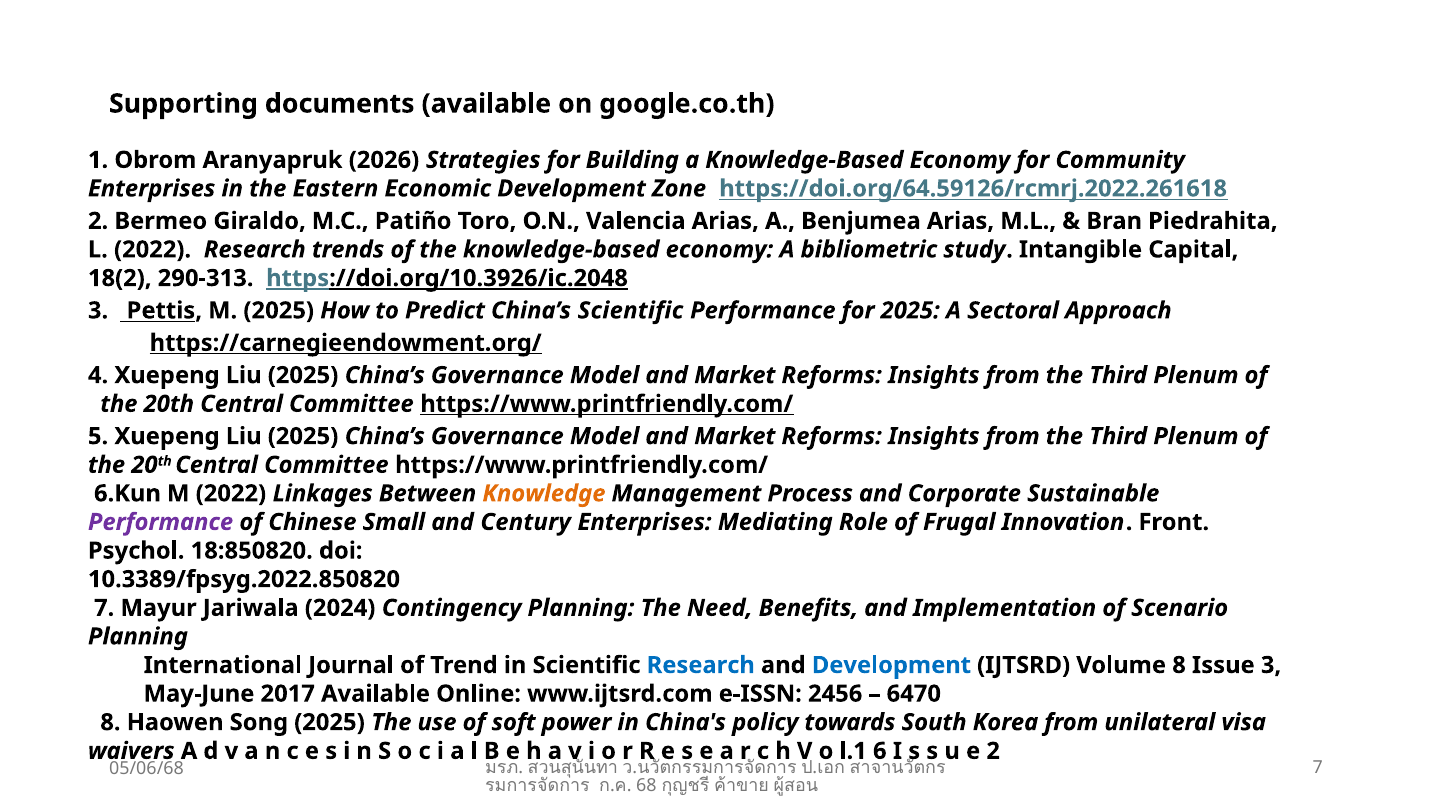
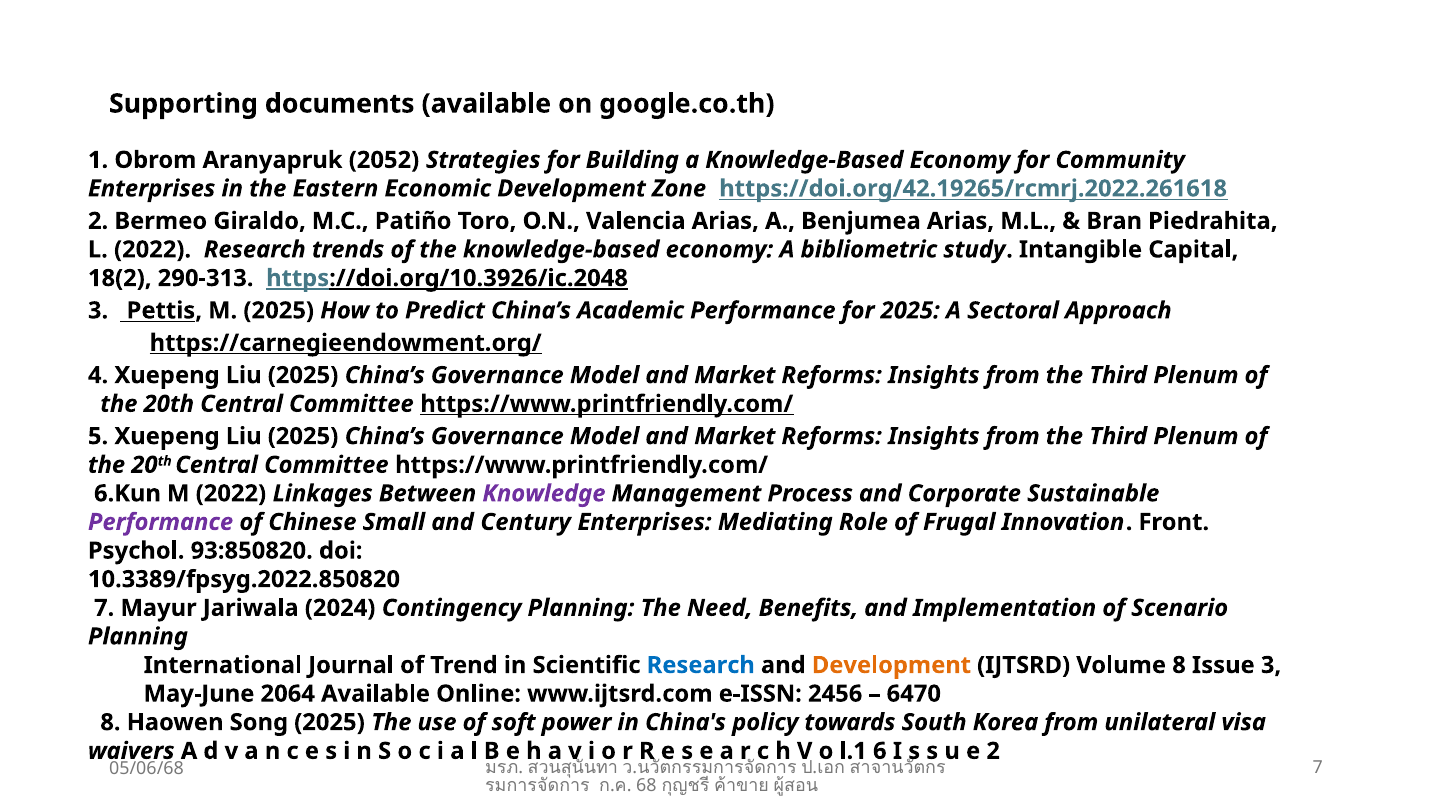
2026: 2026 -> 2052
https://doi.org/64.59126/rcmrj.2022.261618: https://doi.org/64.59126/rcmrj.2022.261618 -> https://doi.org/42.19265/rcmrj.2022.261618
China’s Scientific: Scientific -> Academic
Knowledge colour: orange -> purple
18:850820: 18:850820 -> 93:850820
Development at (891, 666) colour: blue -> orange
2017: 2017 -> 2064
